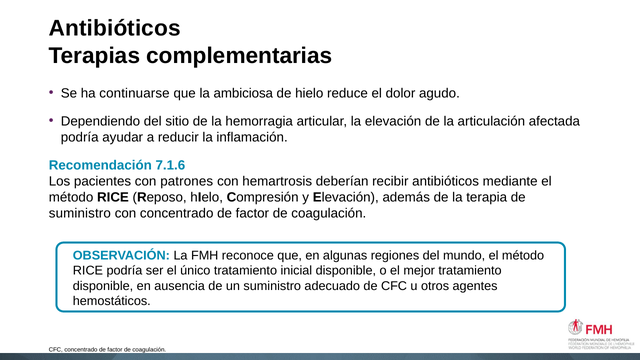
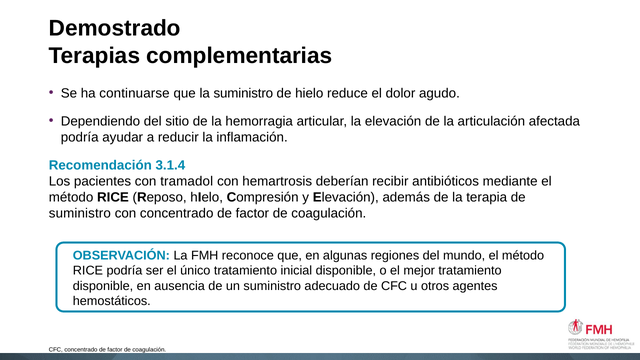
Antibióticos at (115, 28): Antibióticos -> Demostrado
la ambiciosa: ambiciosa -> suministro
7.1.6: 7.1.6 -> 3.1.4
patrones: patrones -> tramadol
